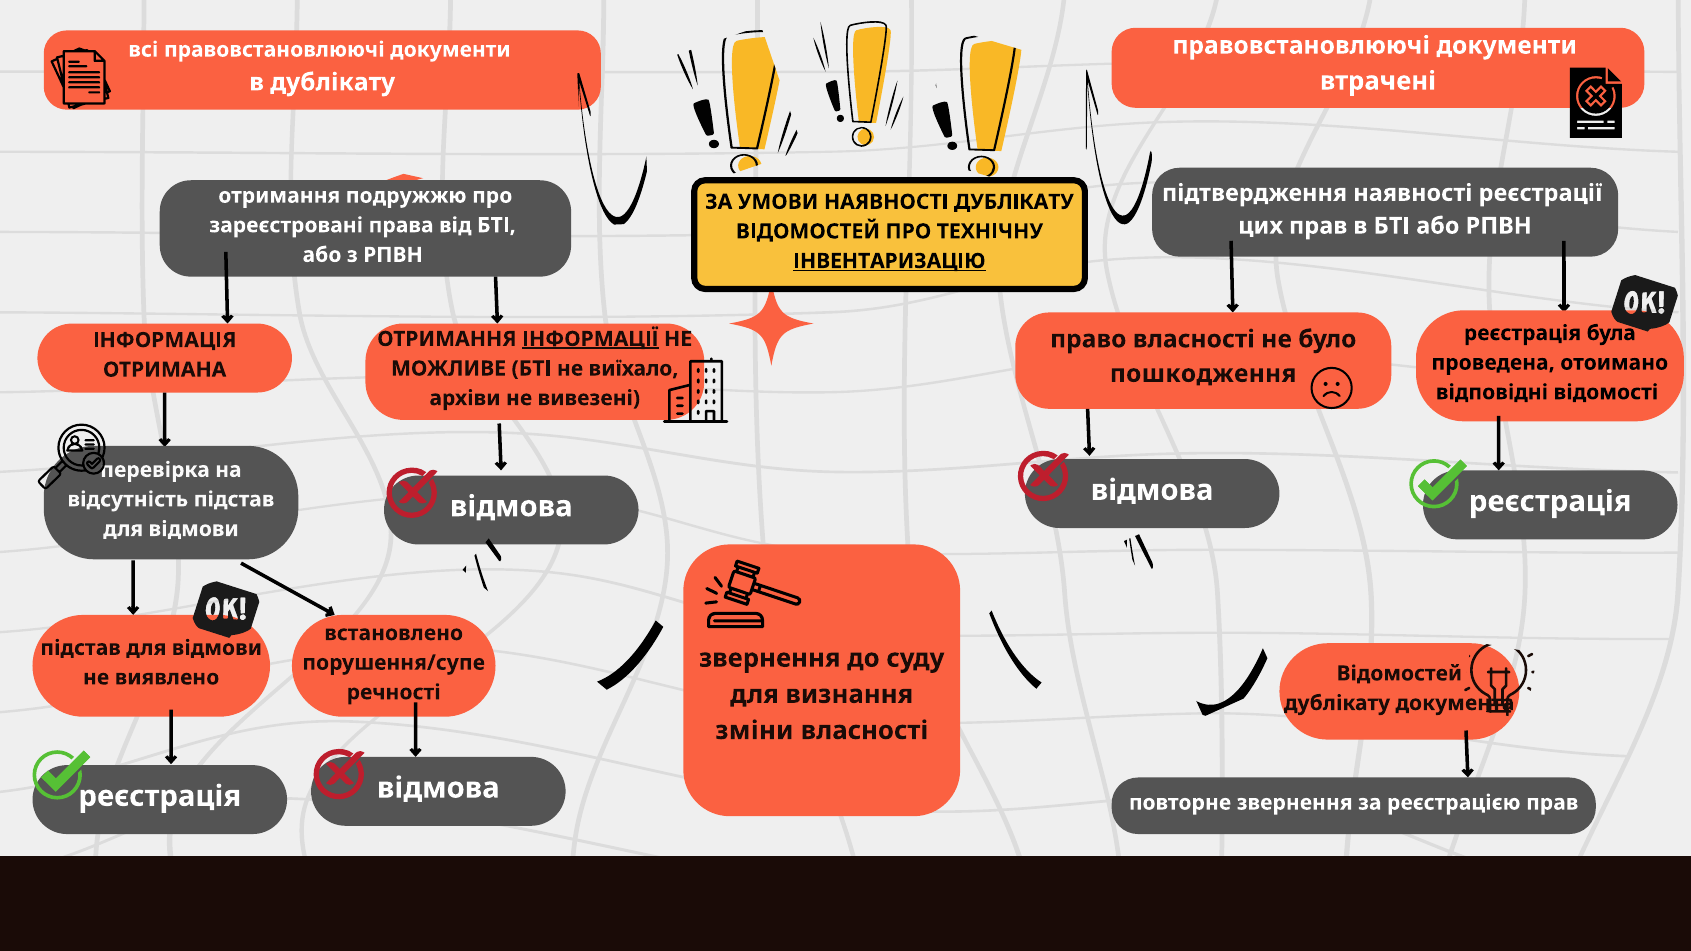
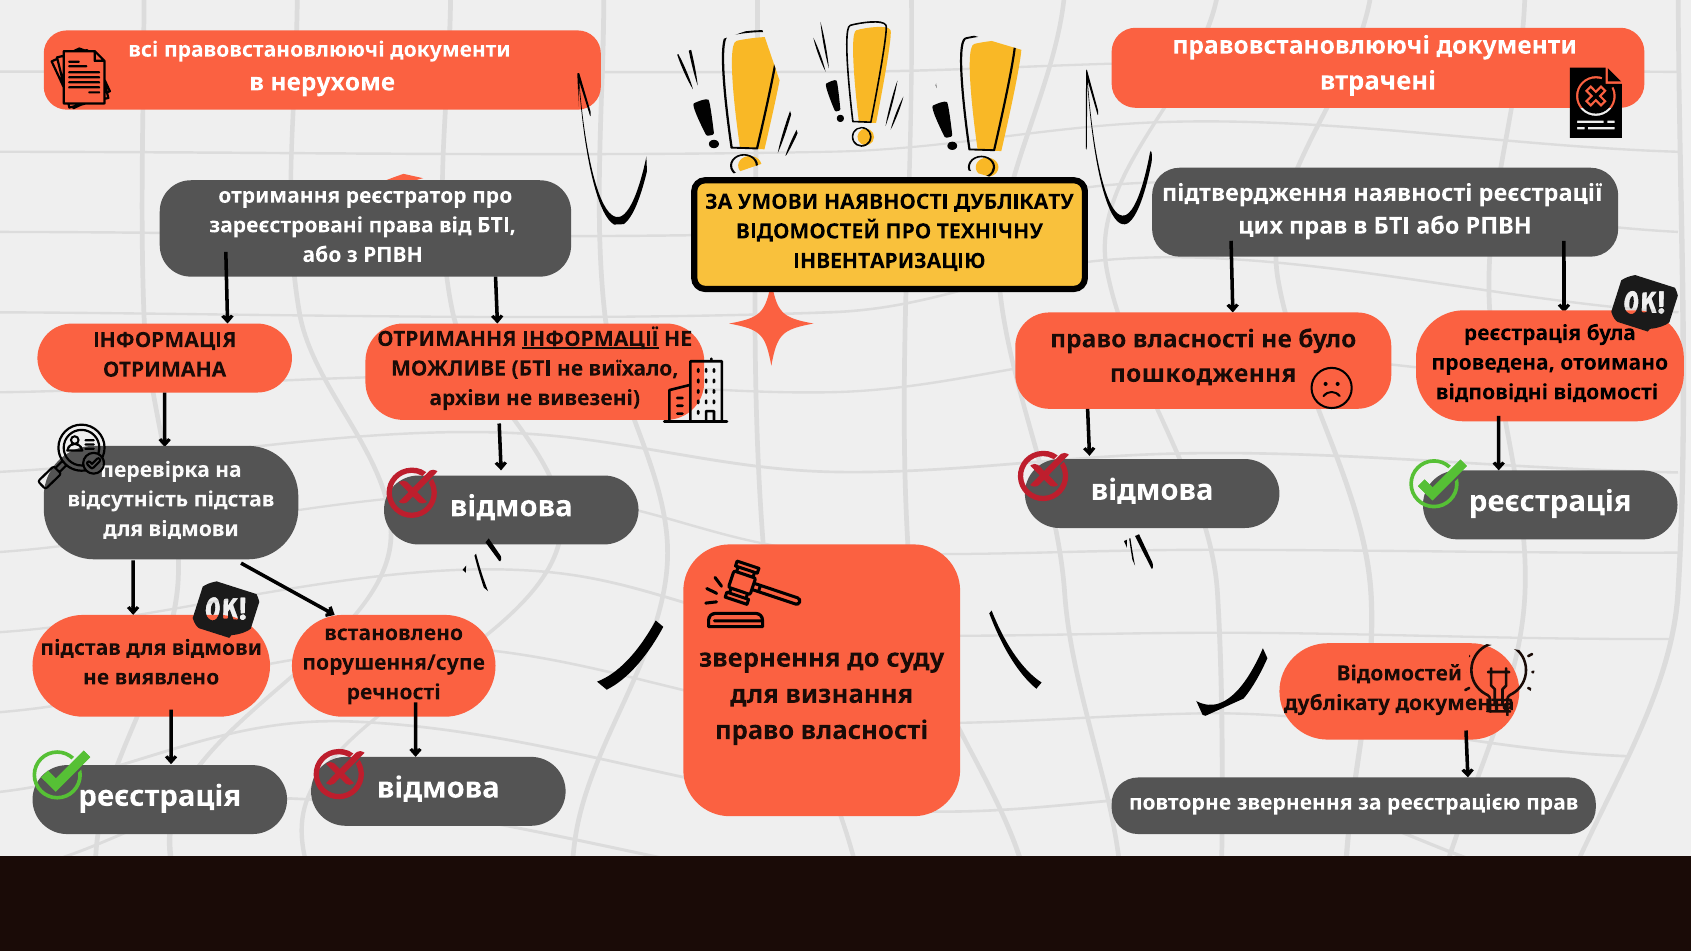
в дублікату: дублікату -> нерухоме
подружжю: подружжю -> реєстратор
ІНВЕНТАРИЗАЦІЮ underline: present -> none
зміни at (754, 731): зміни -> право
